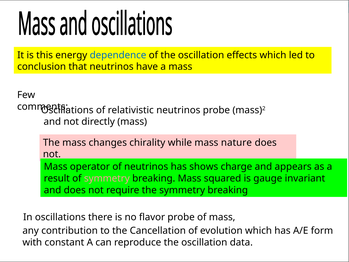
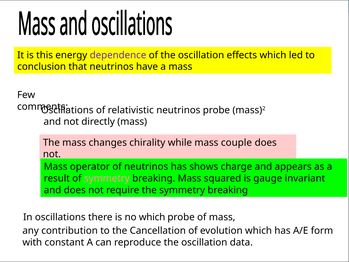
dependence colour: blue -> purple
nature: nature -> couple
no flavor: flavor -> which
